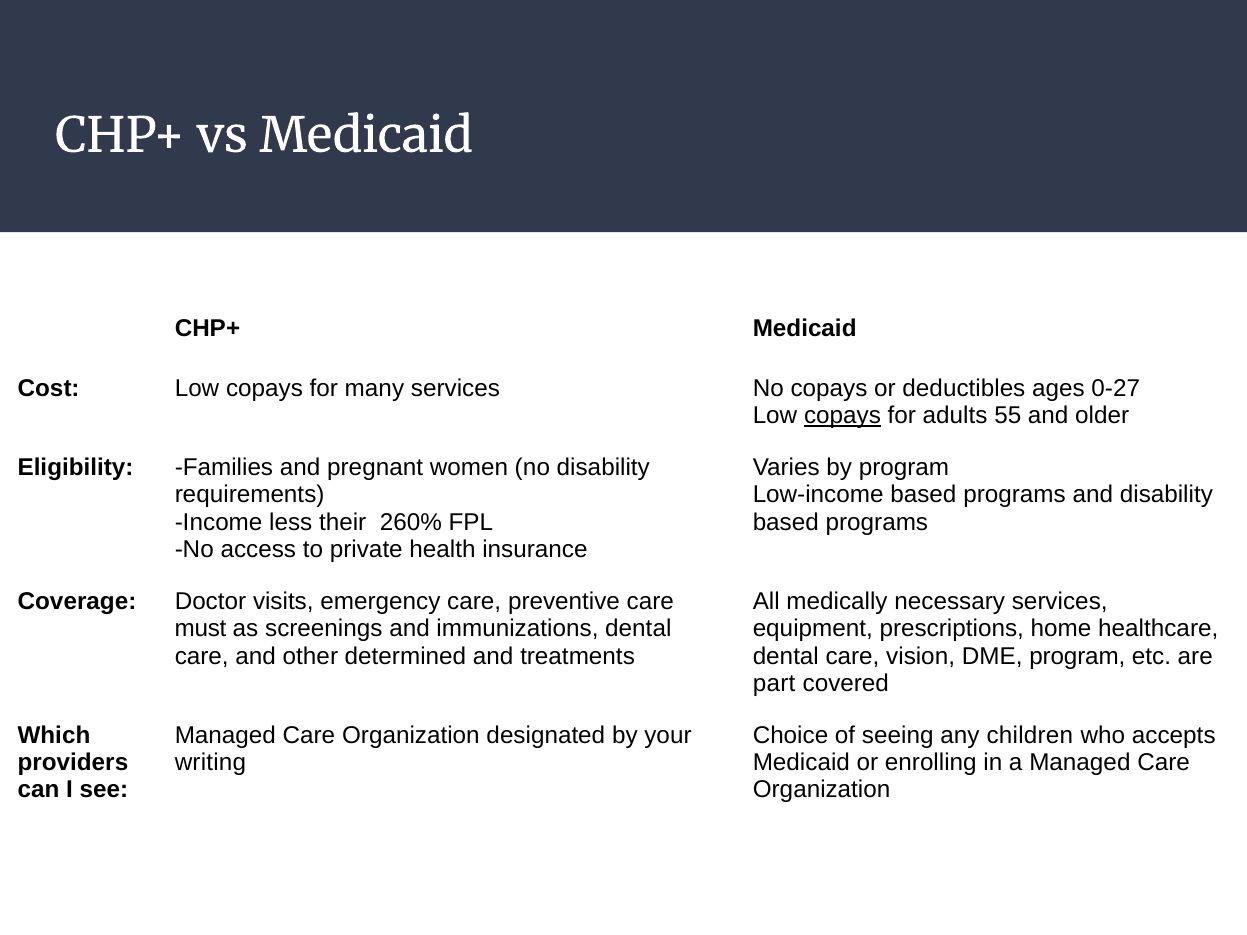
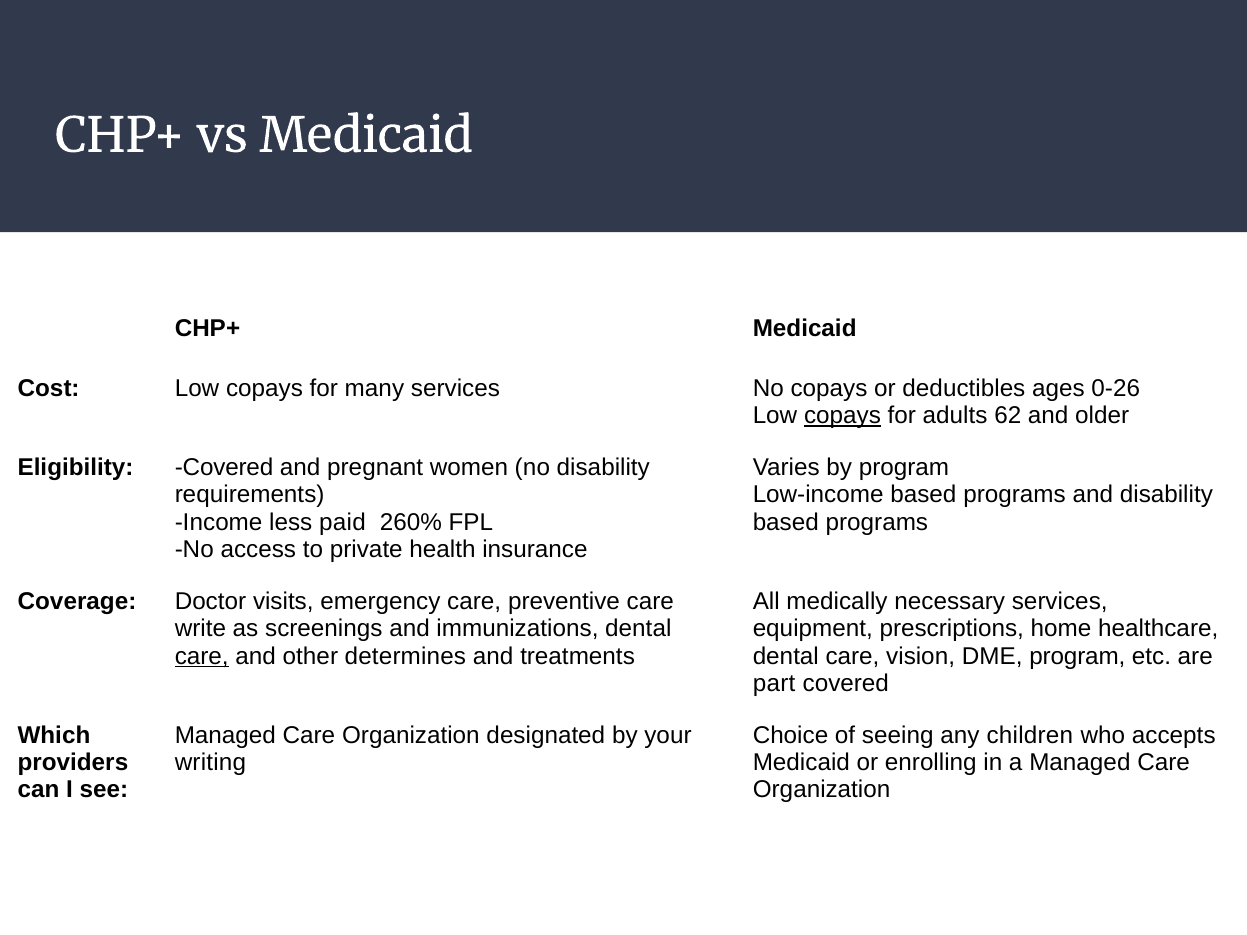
0-27: 0-27 -> 0-26
55: 55 -> 62
Eligibility Families: Families -> Covered
their: their -> paid
must: must -> write
care at (202, 656) underline: none -> present
determined: determined -> determines
